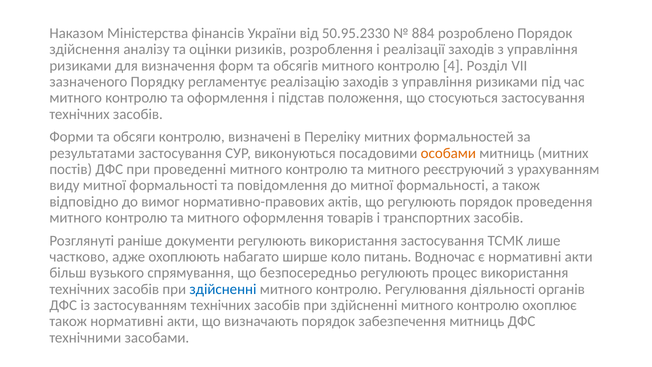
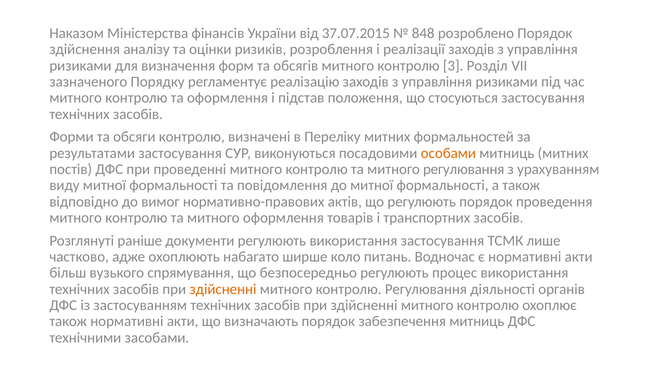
50.95.2330: 50.95.2330 -> 37.07.2015
884: 884 -> 848
4: 4 -> 3
митного реєструючий: реєструючий -> регулювання
здійсненні at (223, 289) colour: blue -> orange
